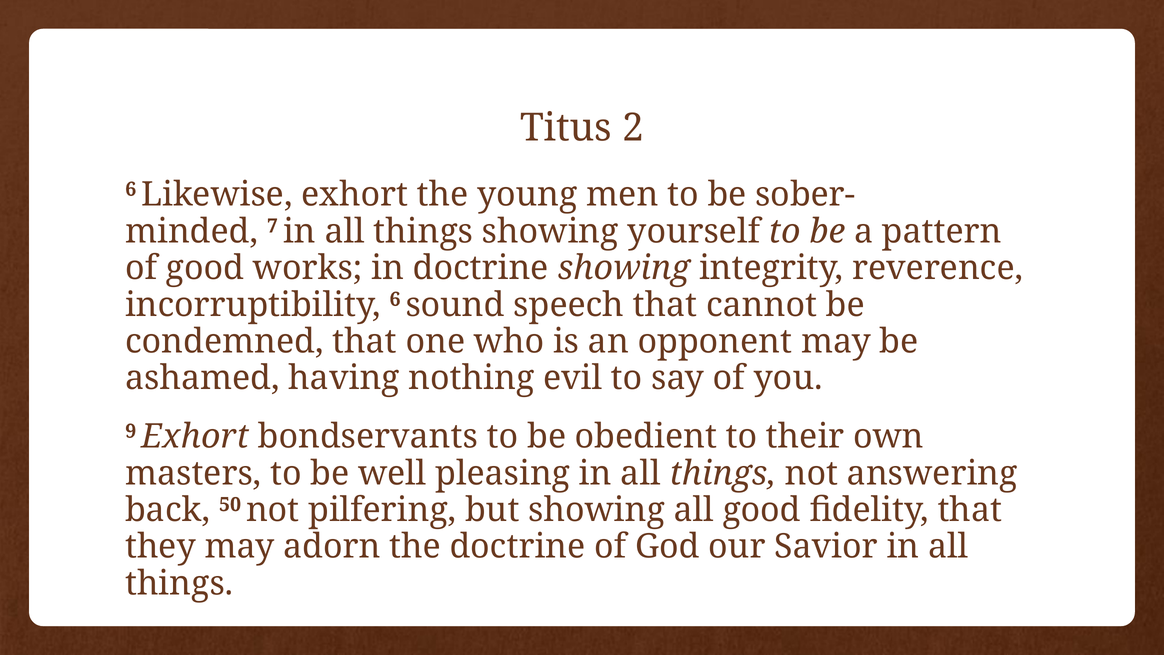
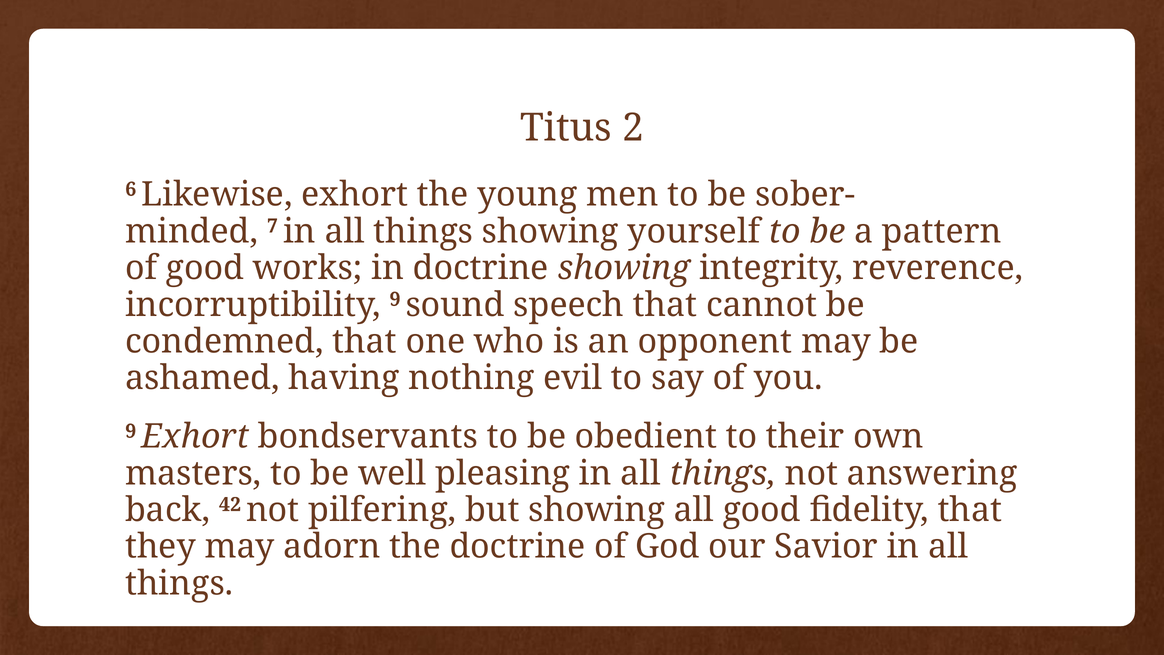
incorruptibility 6: 6 -> 9
50: 50 -> 42
